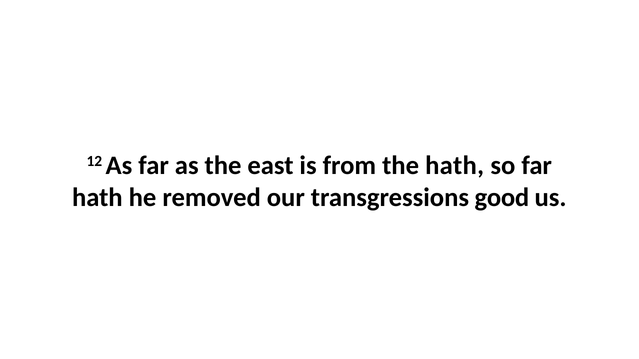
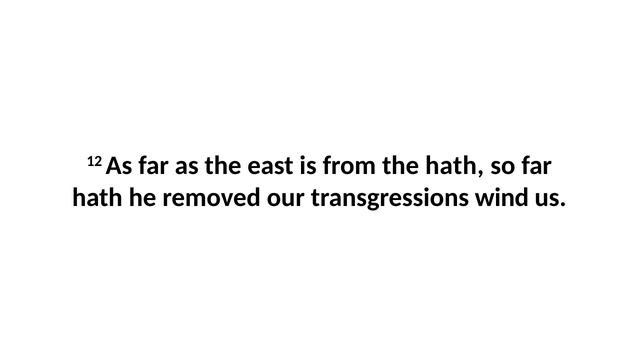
good: good -> wind
